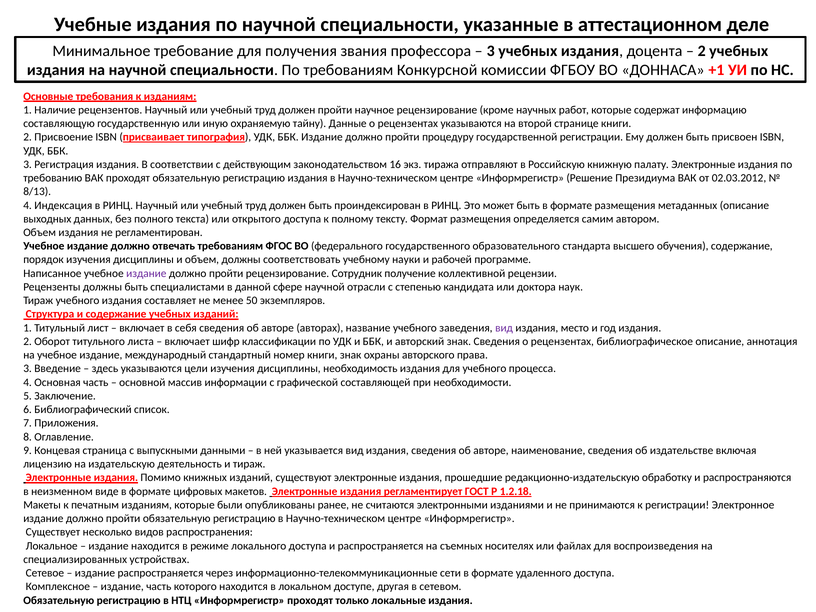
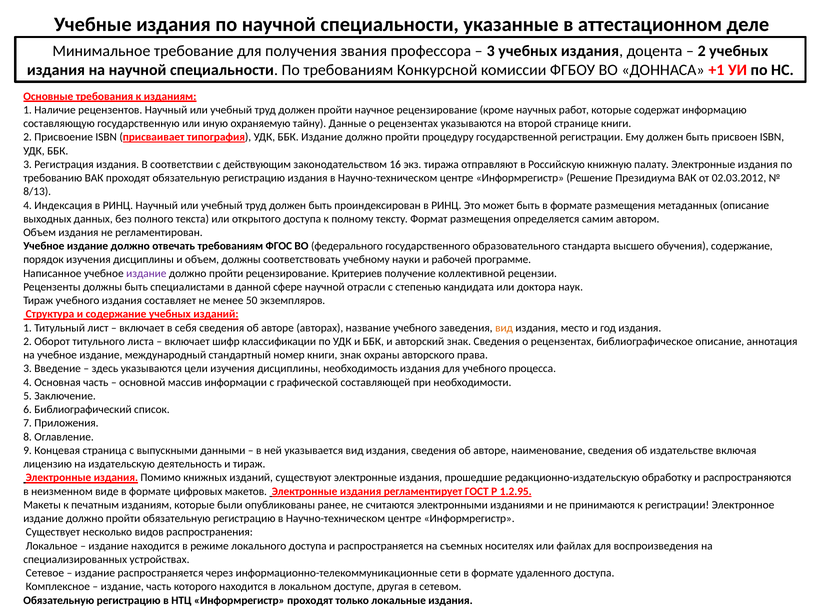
Сотрудник: Сотрудник -> Критериев
вид at (504, 328) colour: purple -> orange
1.2.18: 1.2.18 -> 1.2.95
